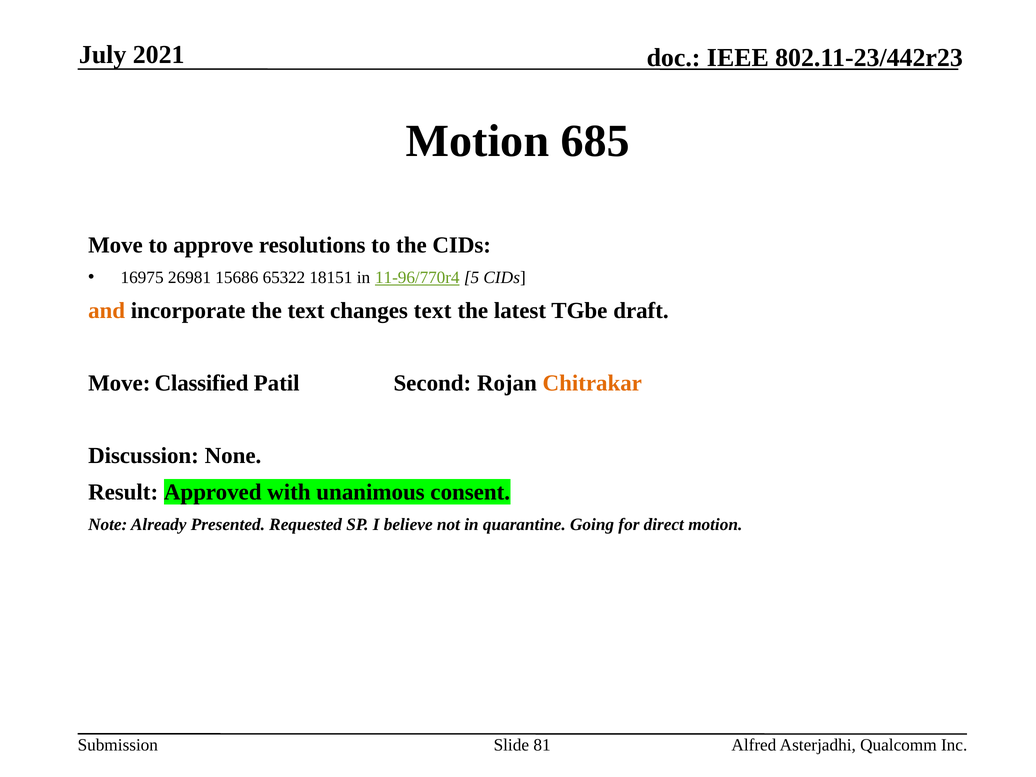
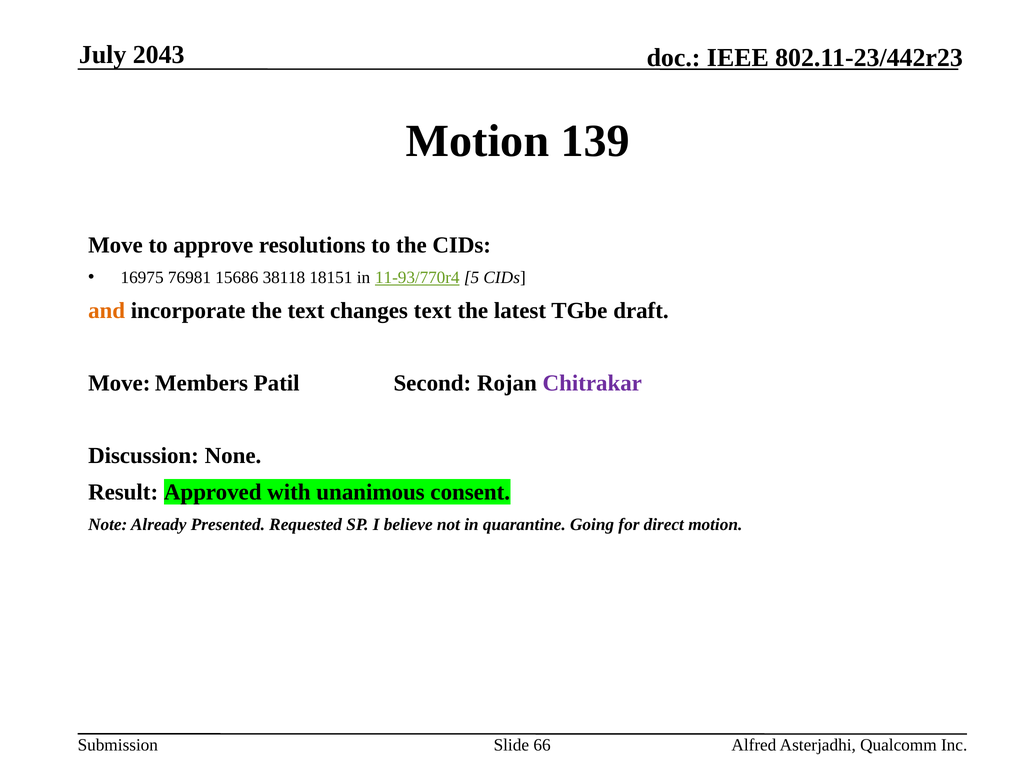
2021: 2021 -> 2043
685: 685 -> 139
26981: 26981 -> 76981
65322: 65322 -> 38118
11-96/770r4: 11-96/770r4 -> 11-93/770r4
Classified: Classified -> Members
Chitrakar colour: orange -> purple
81: 81 -> 66
